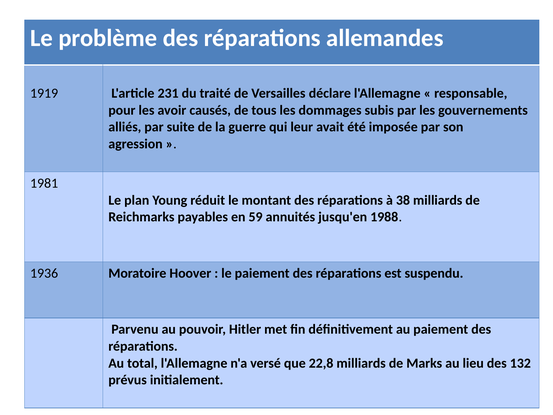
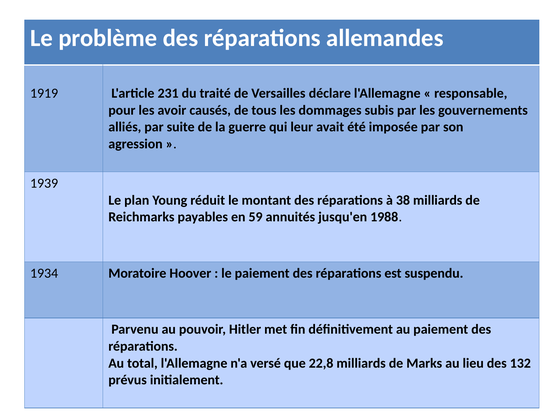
1981: 1981 -> 1939
1936: 1936 -> 1934
